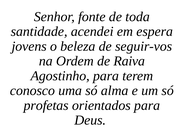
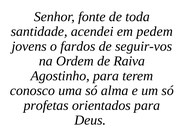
espera: espera -> pedem
beleza: beleza -> fardos
